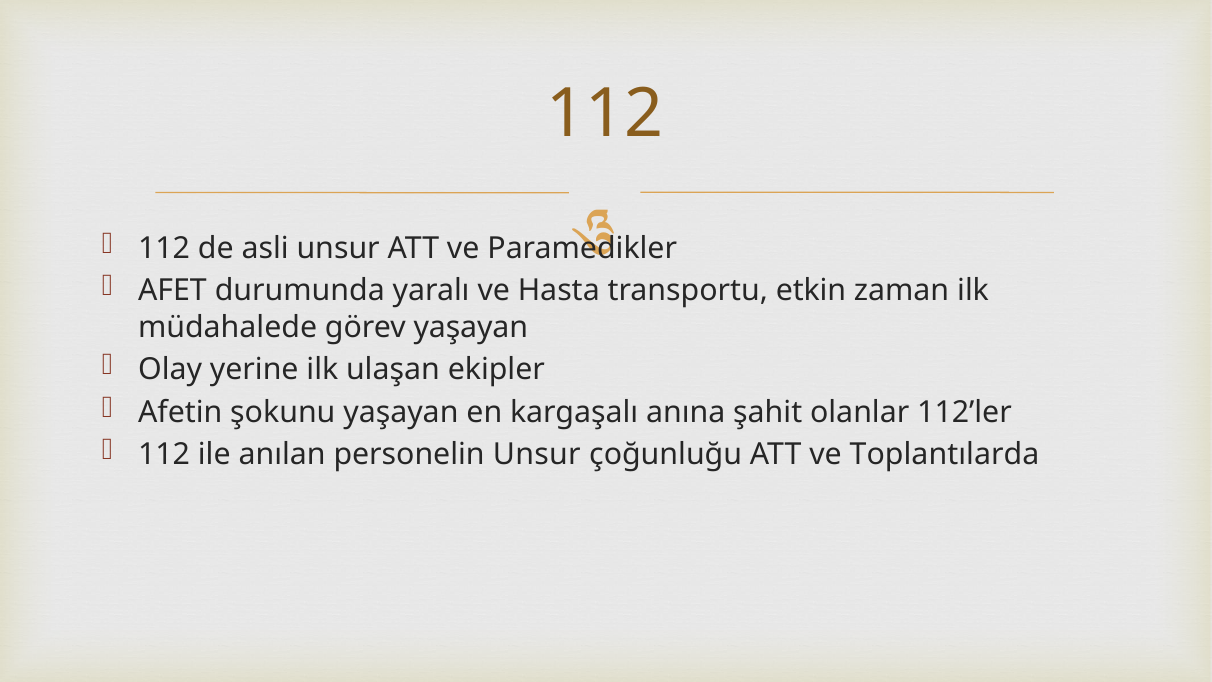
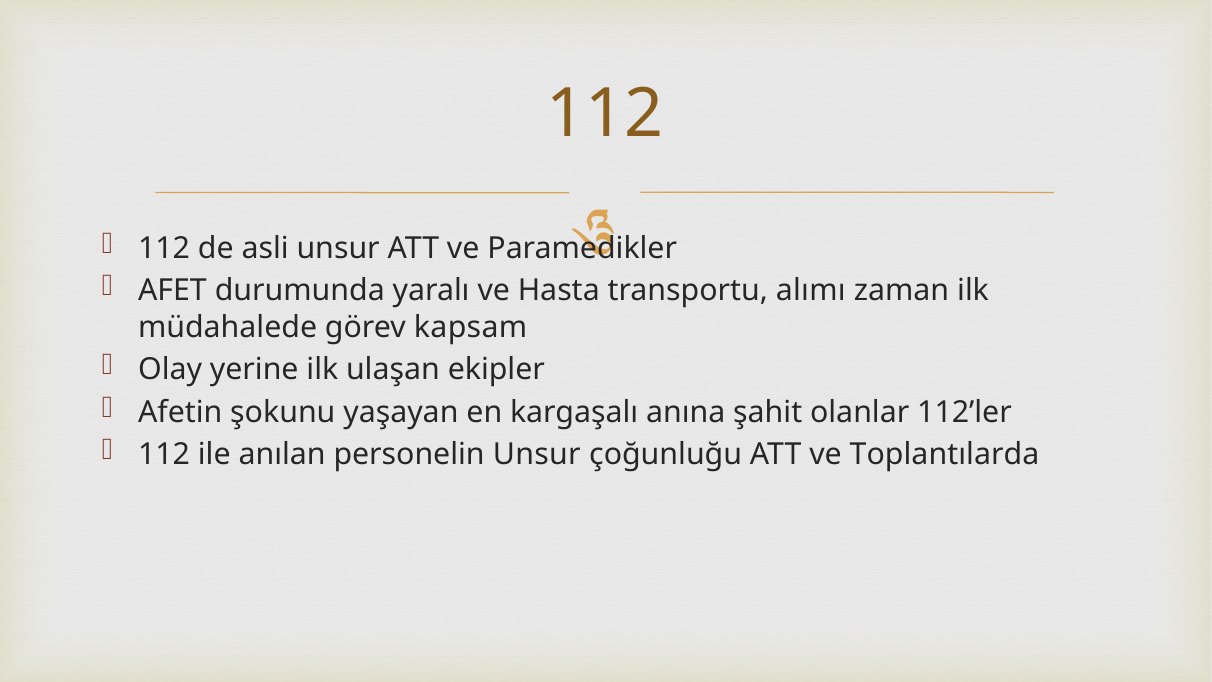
etkin: etkin -> alımı
görev yaşayan: yaşayan -> kapsam
